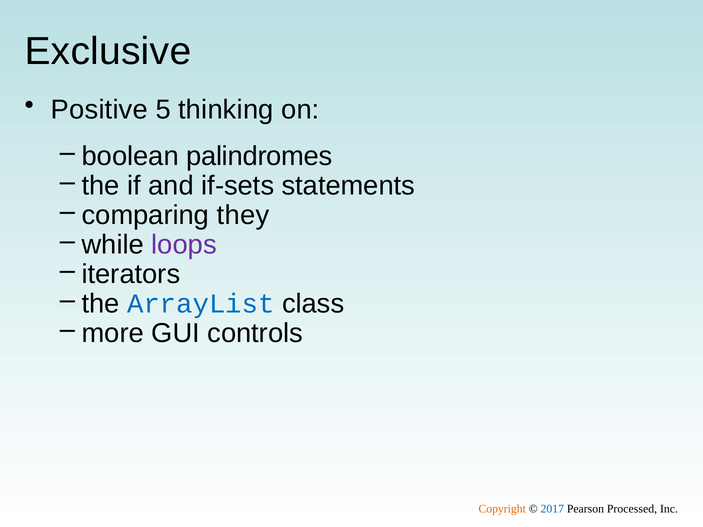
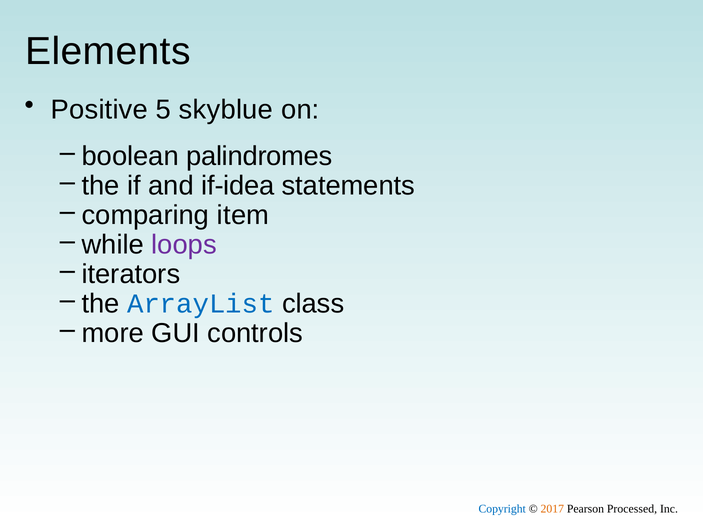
Exclusive: Exclusive -> Elements
thinking: thinking -> skyblue
if-sets: if-sets -> if-idea
they: they -> item
Copyright colour: orange -> blue
2017 colour: blue -> orange
